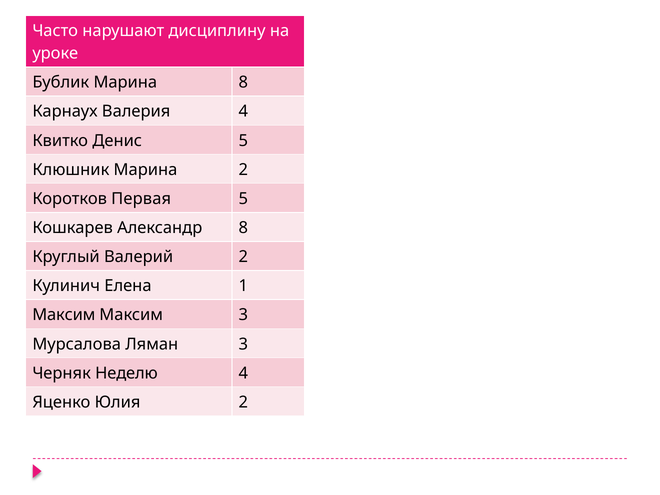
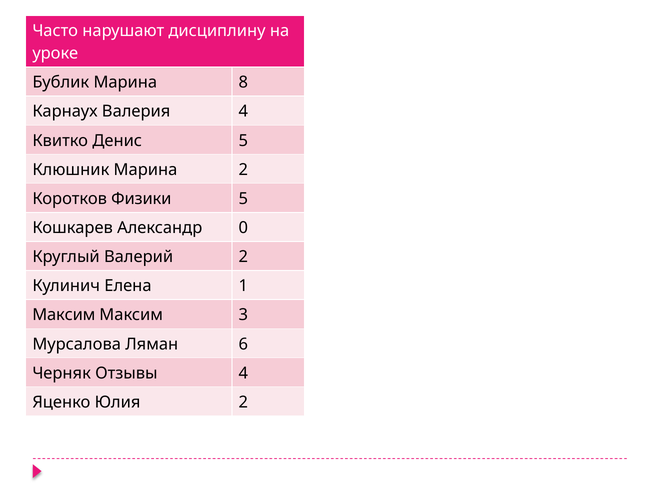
Первая: Первая -> Физики
Александр 8: 8 -> 0
Ляман 3: 3 -> 6
Неделю: Неделю -> Отзывы
